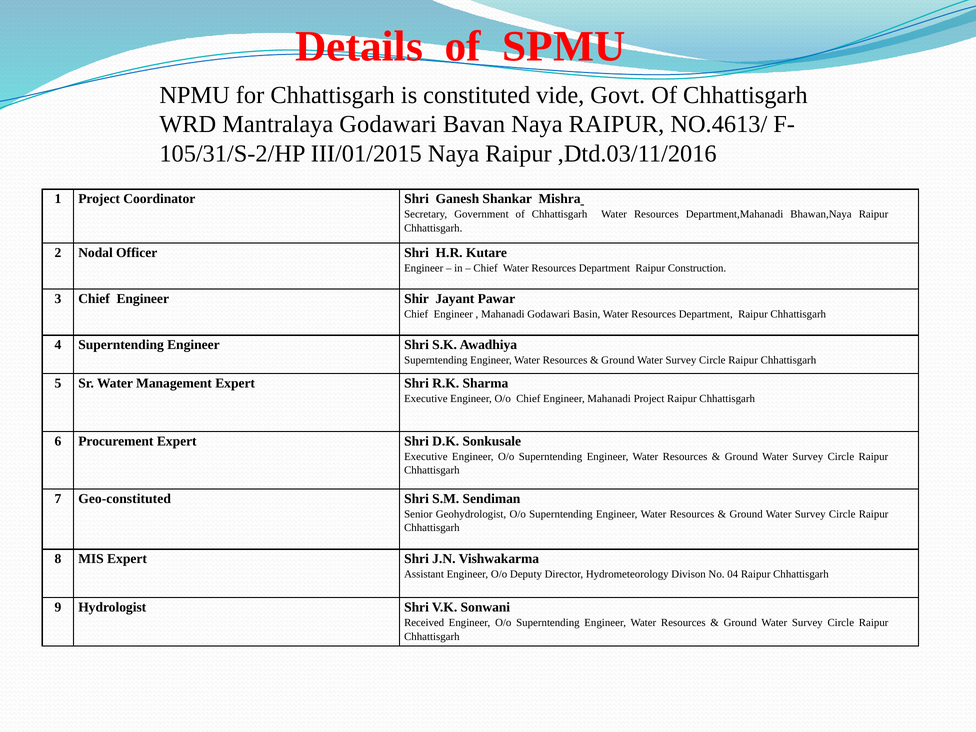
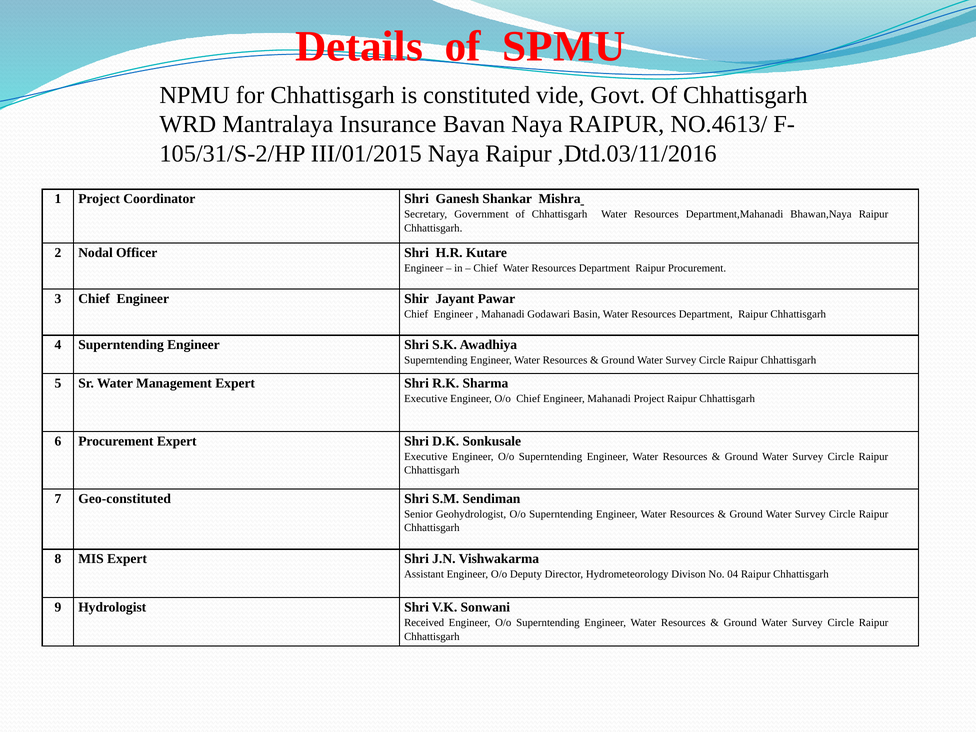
Mantralaya Godawari: Godawari -> Insurance
Raipur Construction: Construction -> Procurement
